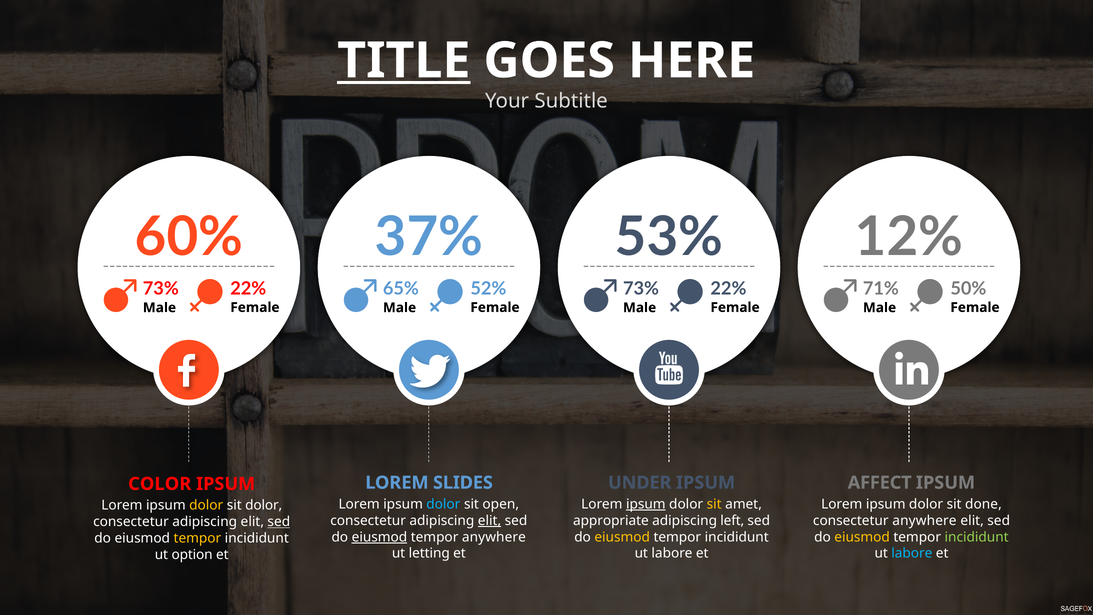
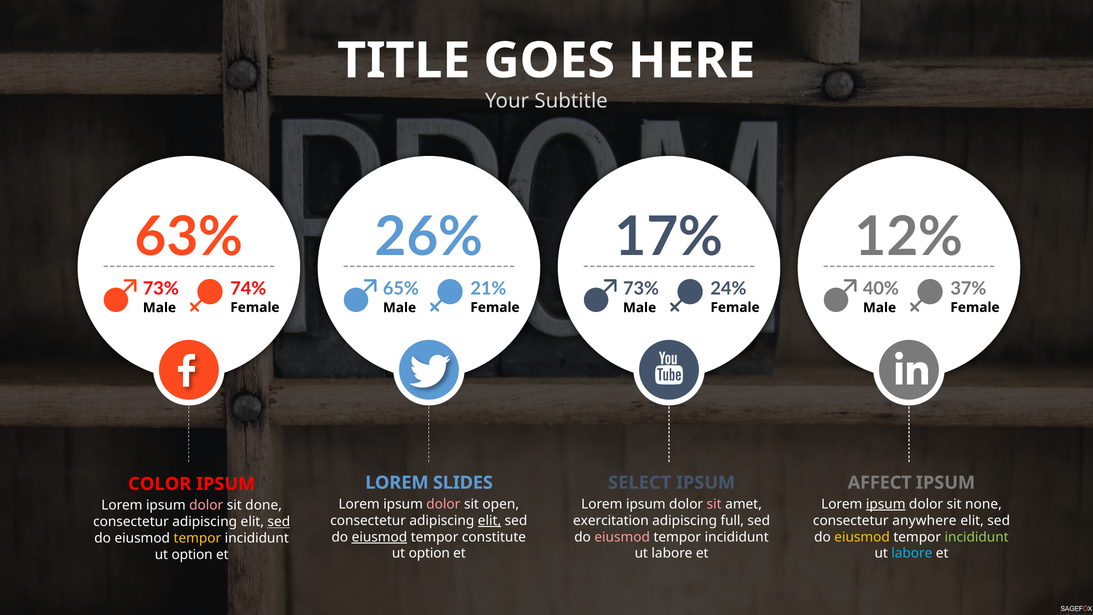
TITLE underline: present -> none
60%: 60% -> 63%
37%: 37% -> 26%
53%: 53% -> 17%
22% at (248, 289): 22% -> 74%
52%: 52% -> 21%
22% at (728, 289): 22% -> 24%
50%: 50% -> 37%
71%: 71% -> 40%
UNDER: UNDER -> SELECT
dolor at (443, 504) colour: light blue -> pink
ipsum at (646, 504) underline: present -> none
sit at (714, 504) colour: yellow -> pink
ipsum at (886, 504) underline: none -> present
done: done -> none
dolor at (206, 505) colour: yellow -> pink
sit dolor: dolor -> done
appropriate: appropriate -> exercitation
left: left -> full
tempor anywhere: anywhere -> constitute
eiusmod at (622, 537) colour: yellow -> pink
letting at (429, 553): letting -> option
